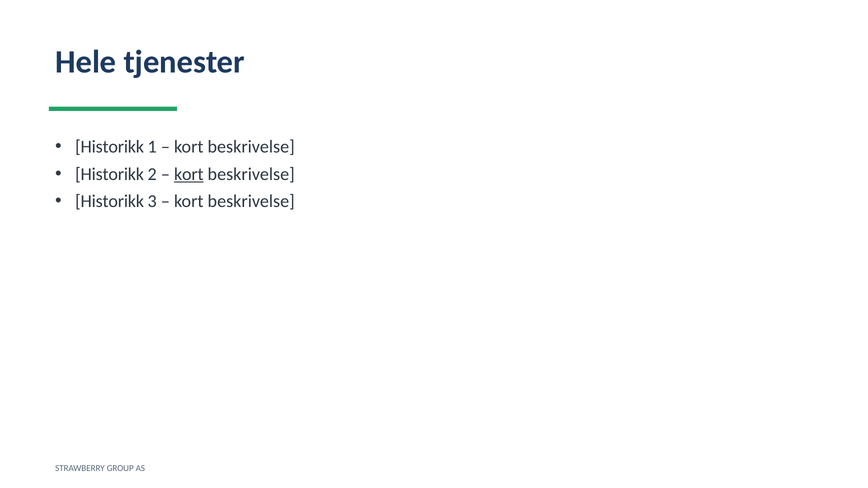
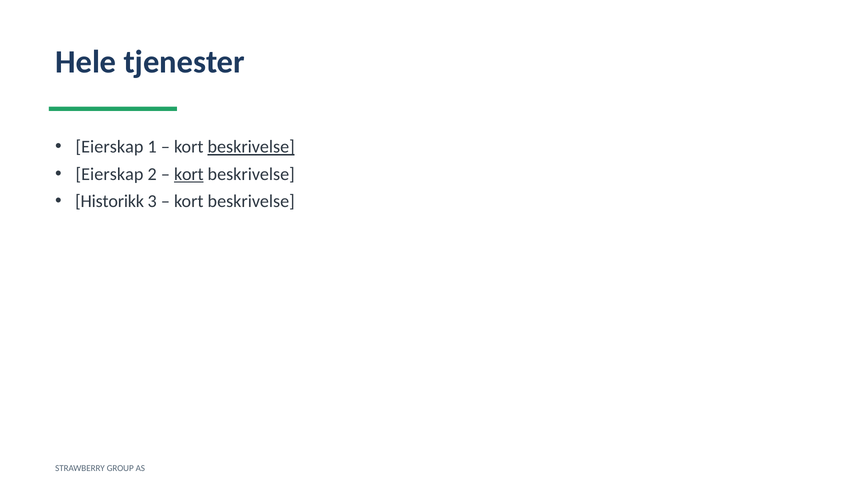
Historikk at (110, 147): Historikk -> Eierskap
beskrivelse at (251, 147) underline: none -> present
Historikk at (110, 174): Historikk -> Eierskap
